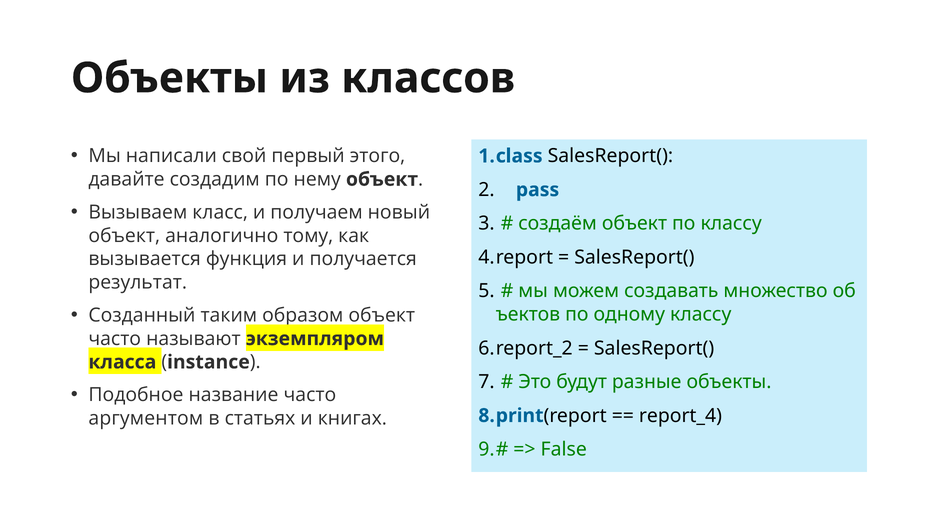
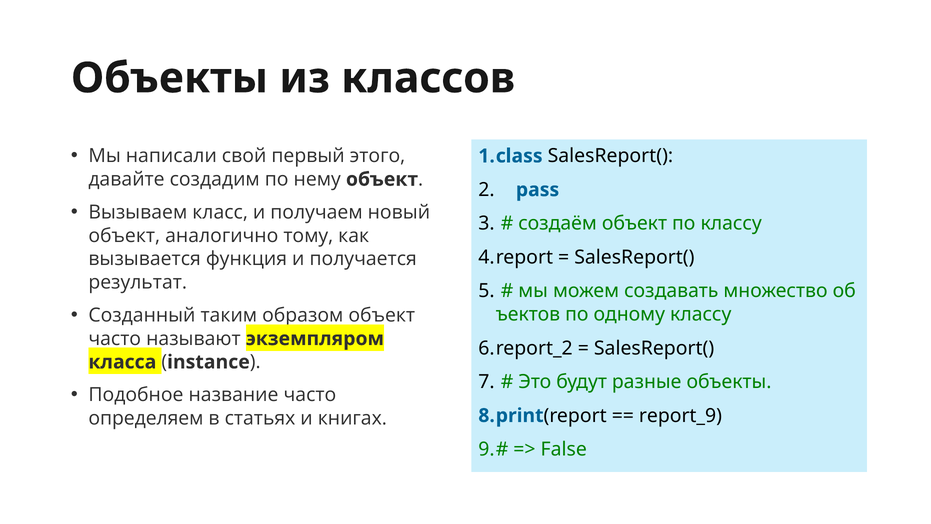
аргументом: аргументом -> определяем
report_4: report_4 -> report_9
